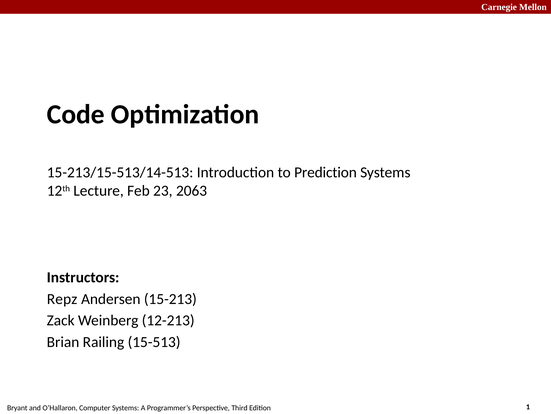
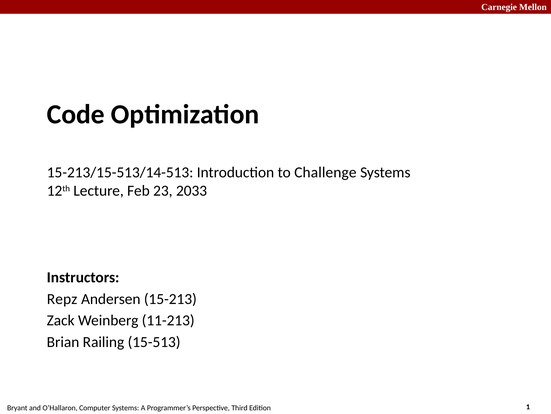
Prediction: Prediction -> Challenge
2063: 2063 -> 2033
12-213: 12-213 -> 11-213
